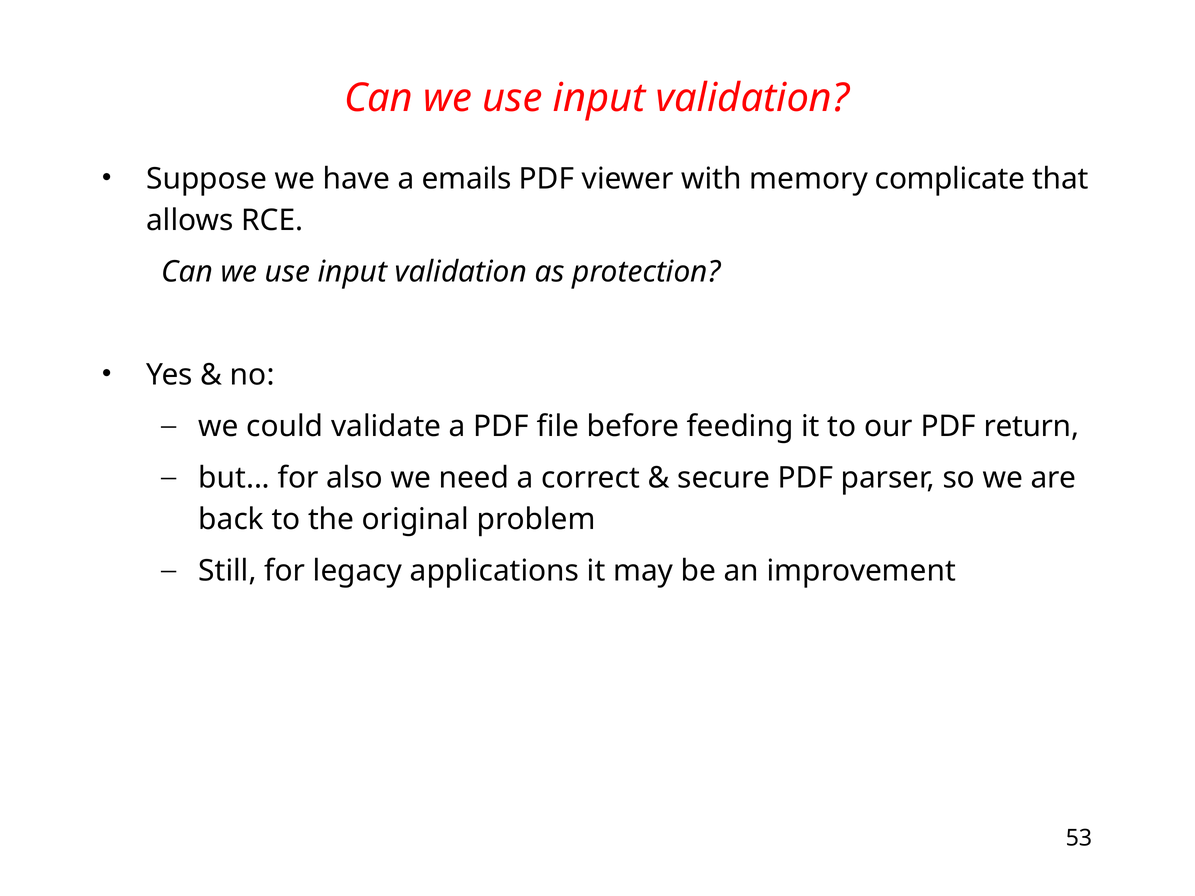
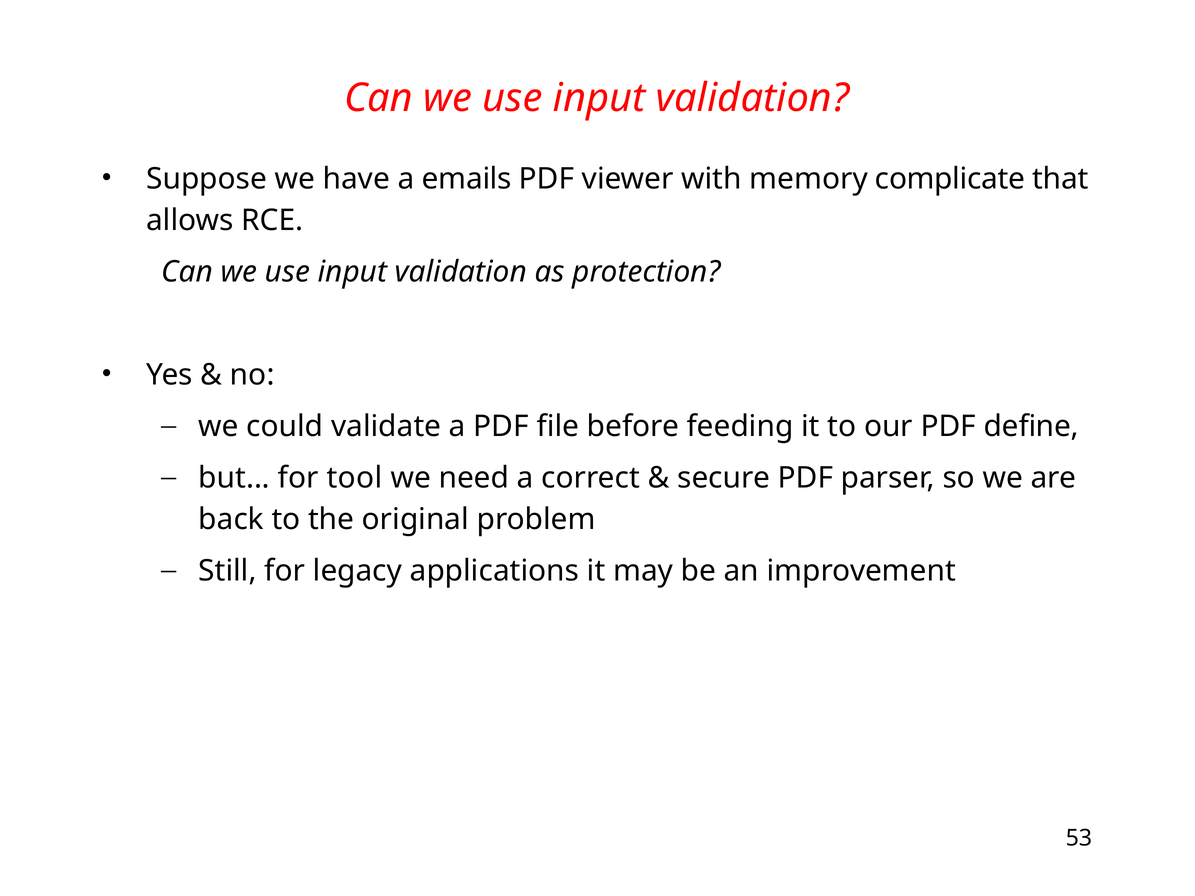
return: return -> define
also: also -> tool
